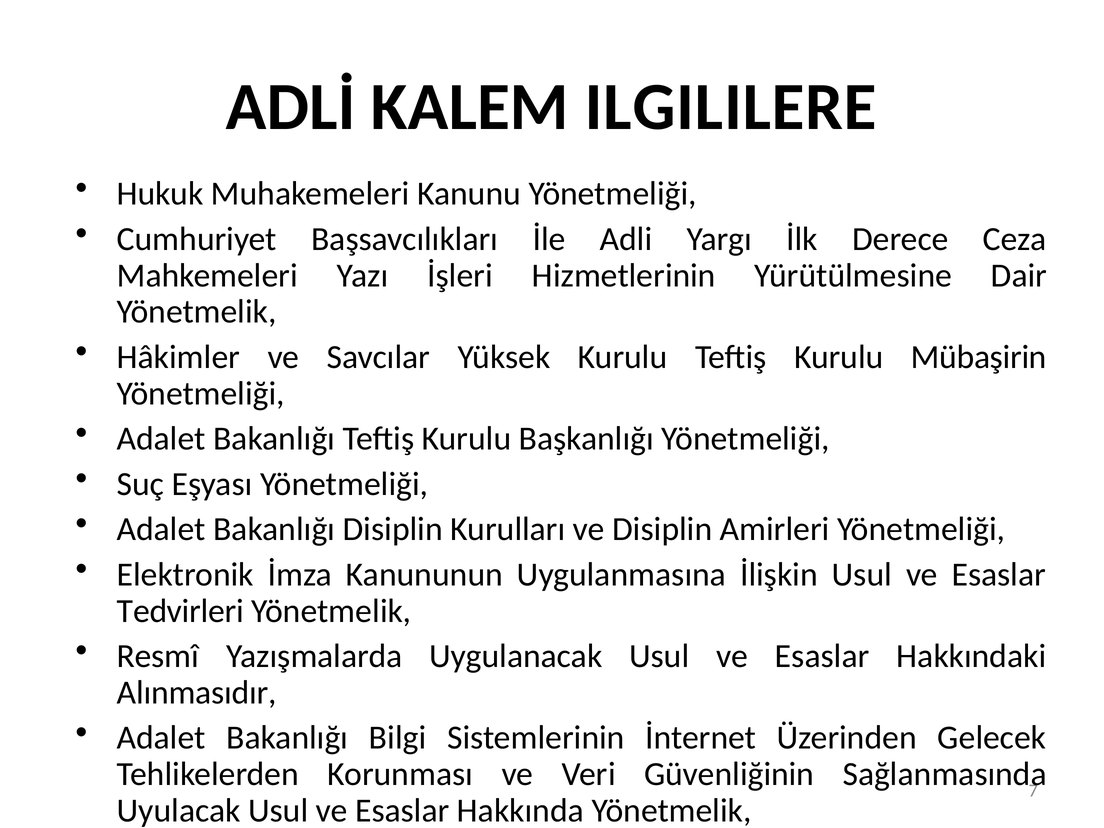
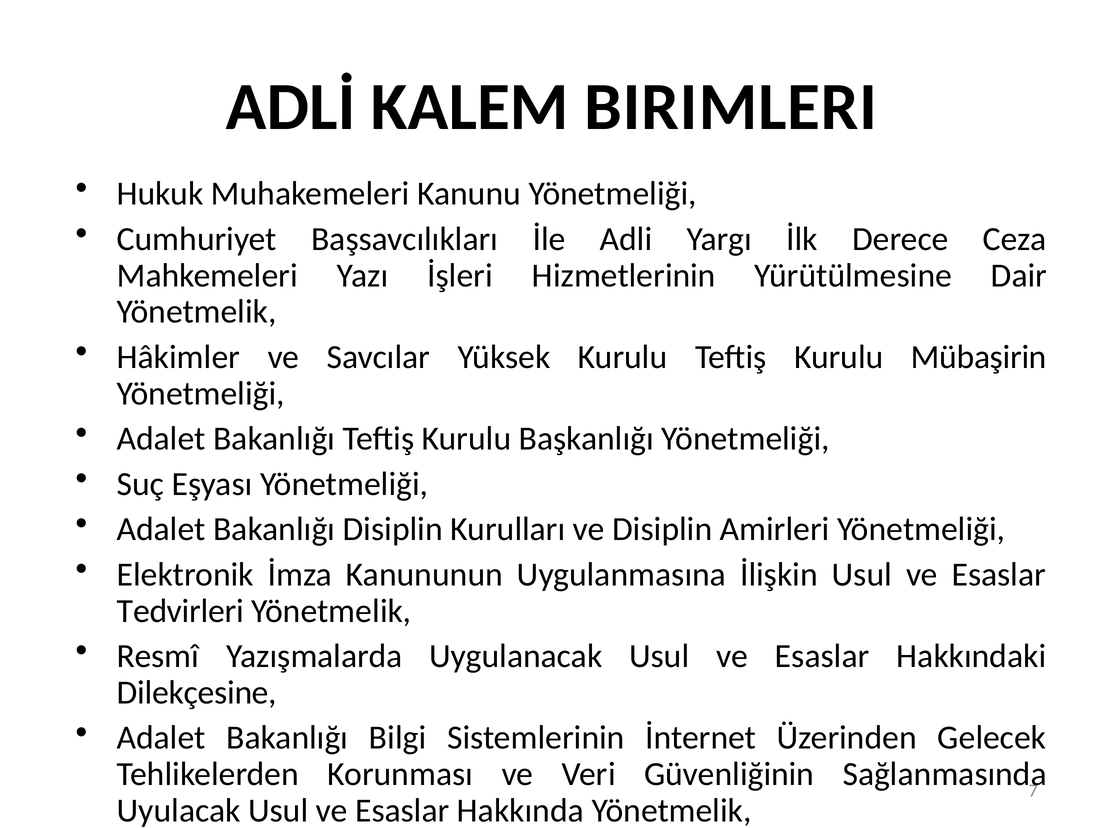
ILGILILERE: ILGILILERE -> BIRIMLERI
Alınmasıdır: Alınmasıdır -> Dilekçesine
